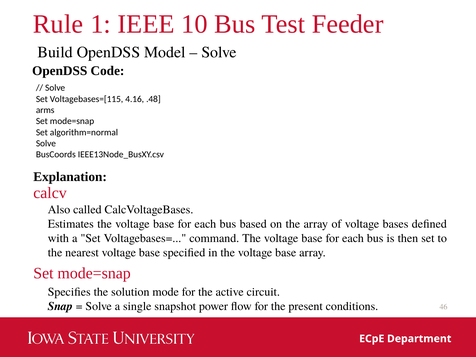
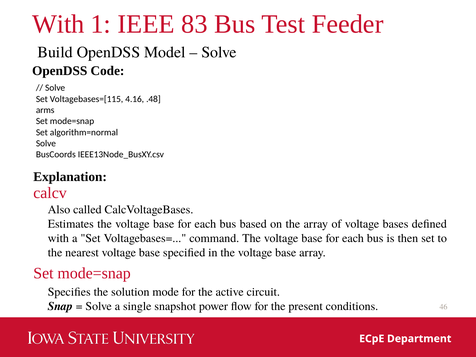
Rule at (58, 24): Rule -> With
10: 10 -> 83
